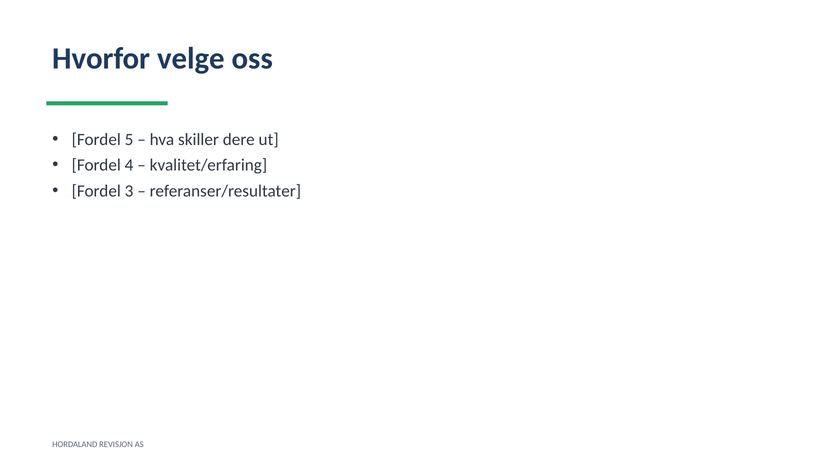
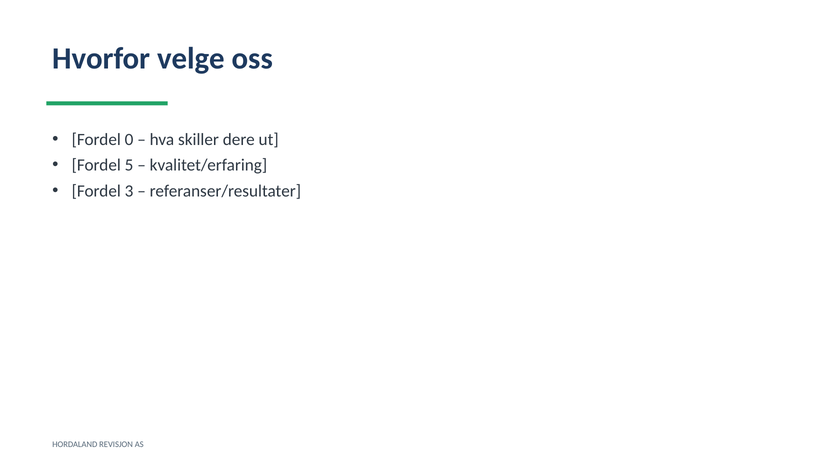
5: 5 -> 0
4: 4 -> 5
